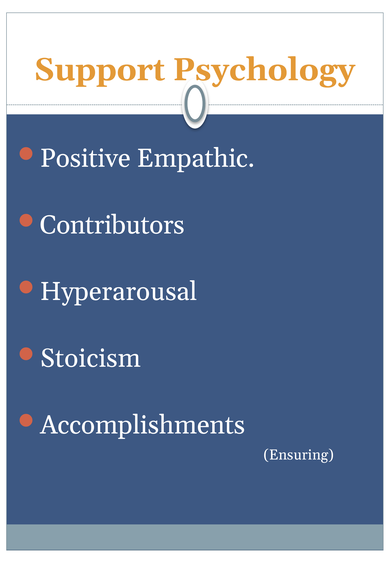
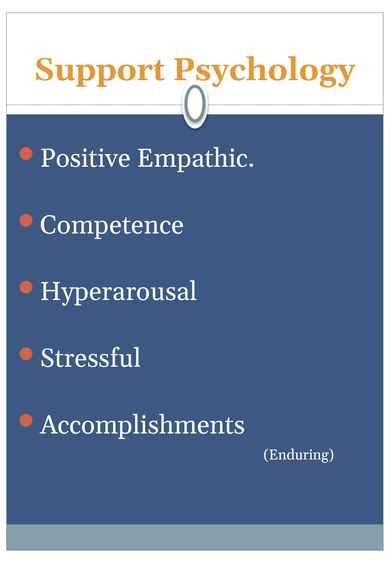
Contributors: Contributors -> Competence
Stoicism: Stoicism -> Stressful
Ensuring: Ensuring -> Enduring
